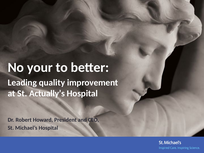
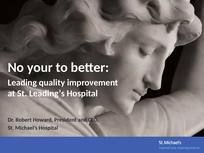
Actually’s: Actually’s -> Leading’s
